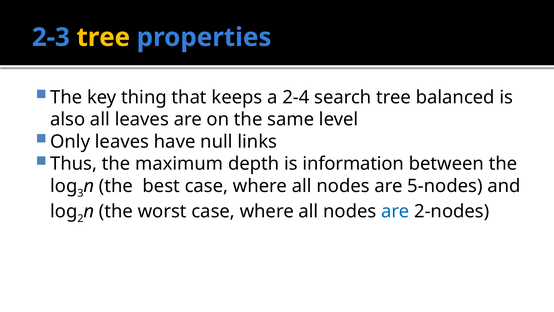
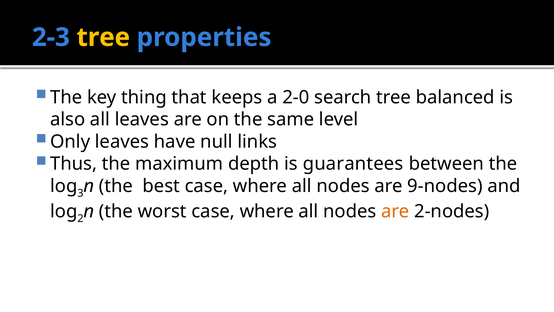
2-4: 2-4 -> 2-0
information: information -> guarantees
5-nodes: 5-nodes -> 9-nodes
are at (395, 211) colour: blue -> orange
